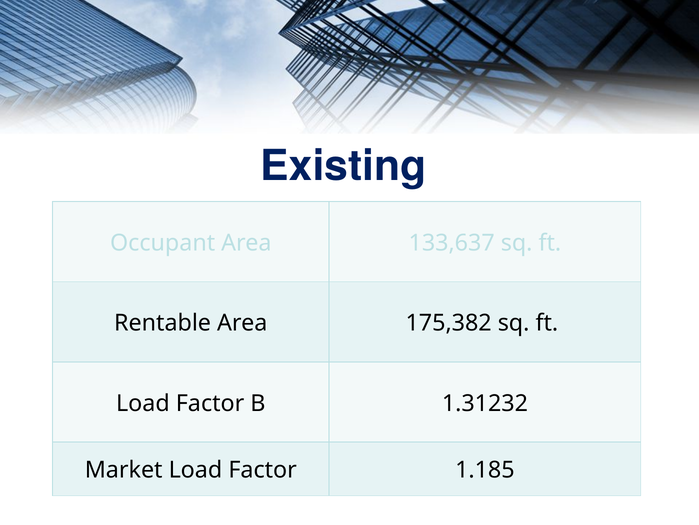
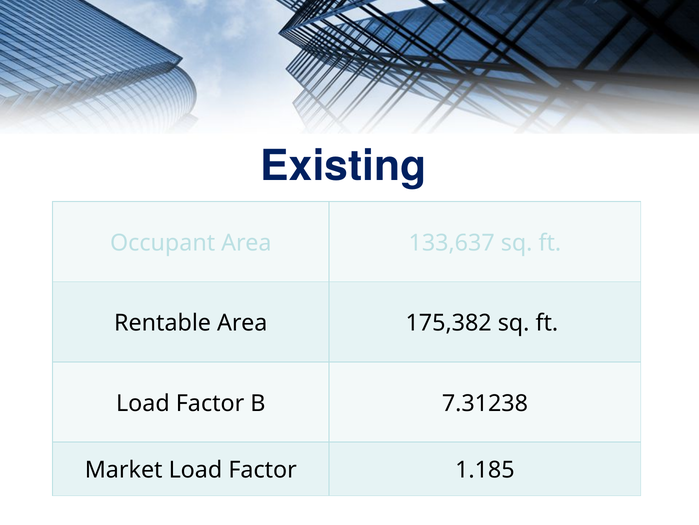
1.31232: 1.31232 -> 7.31238
